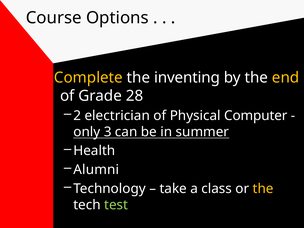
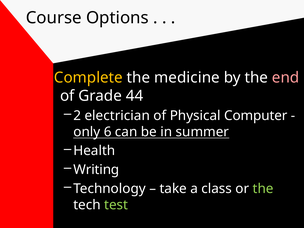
inventing: inventing -> medicine
end colour: yellow -> pink
28: 28 -> 44
3: 3 -> 6
Alumni: Alumni -> Writing
the at (263, 189) colour: yellow -> light green
